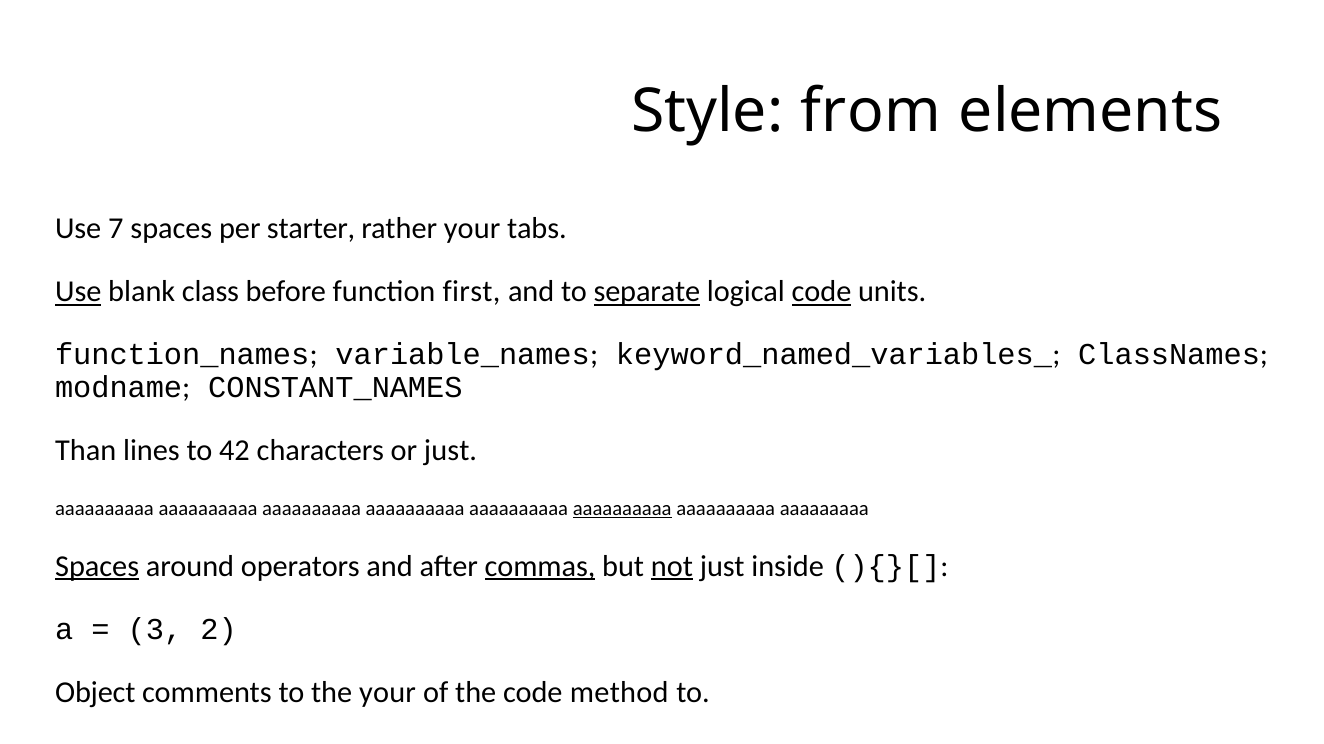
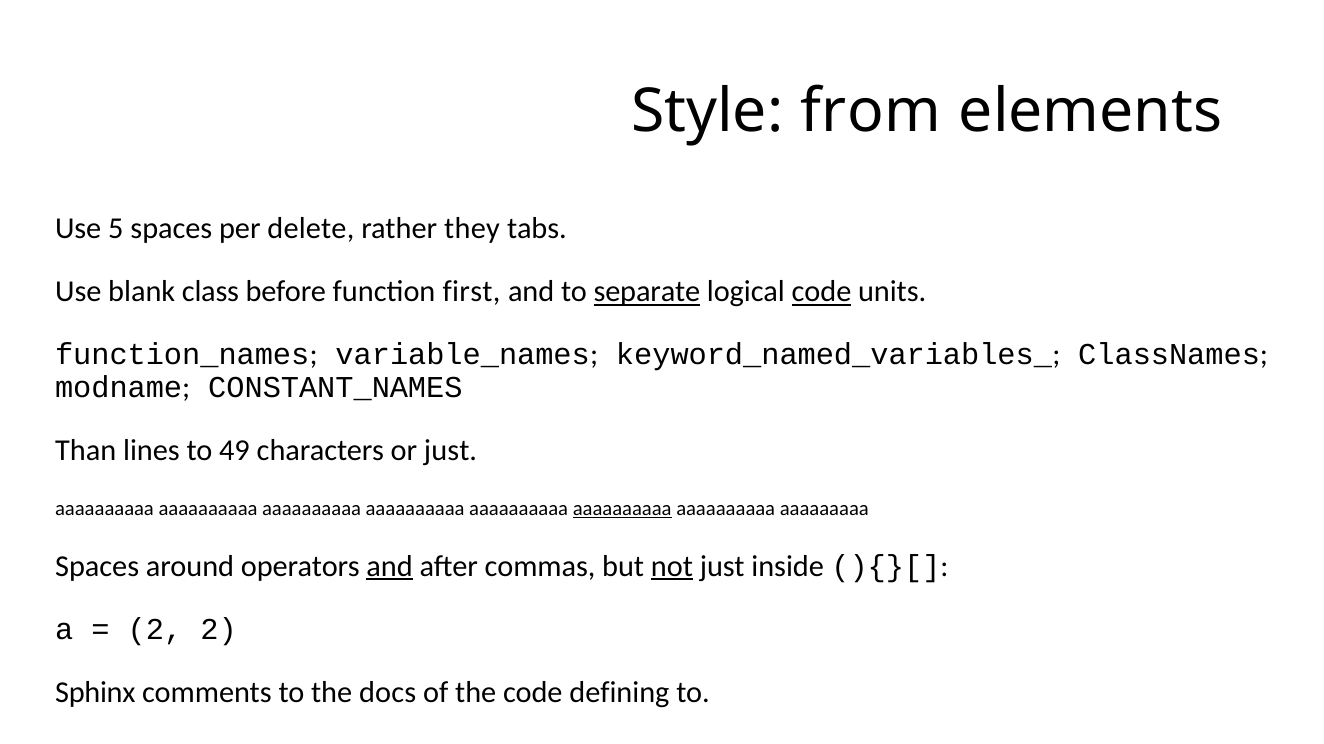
7: 7 -> 5
starter: starter -> delete
rather your: your -> they
Use at (78, 292) underline: present -> none
42: 42 -> 49
Spaces at (97, 567) underline: present -> none
and at (390, 567) underline: none -> present
commas underline: present -> none
3 at (155, 630): 3 -> 2
Object: Object -> Sphinx
the your: your -> docs
method: method -> defining
